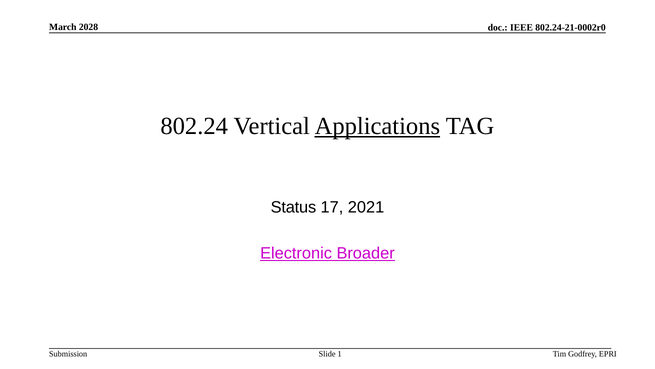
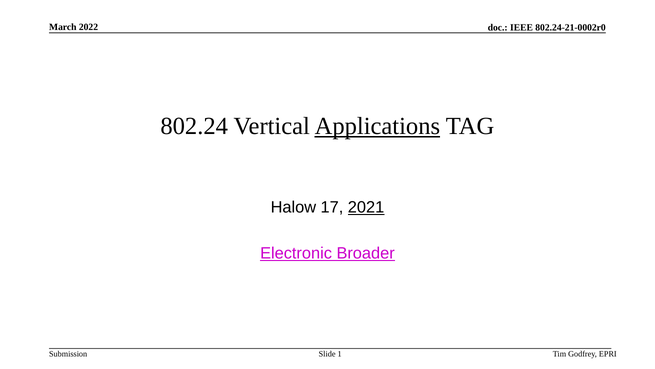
2028: 2028 -> 2022
Status: Status -> Halow
2021 underline: none -> present
